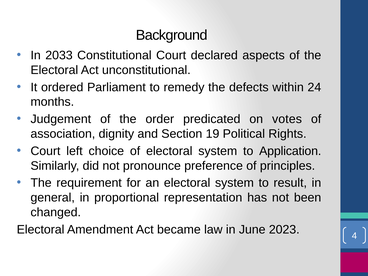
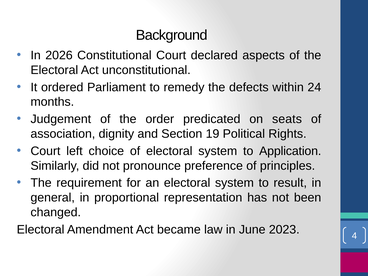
2033: 2033 -> 2026
votes: votes -> seats
